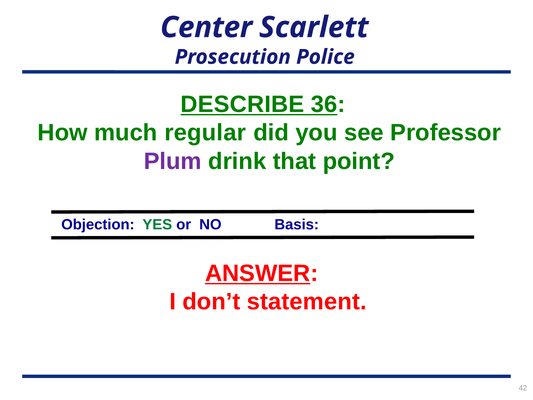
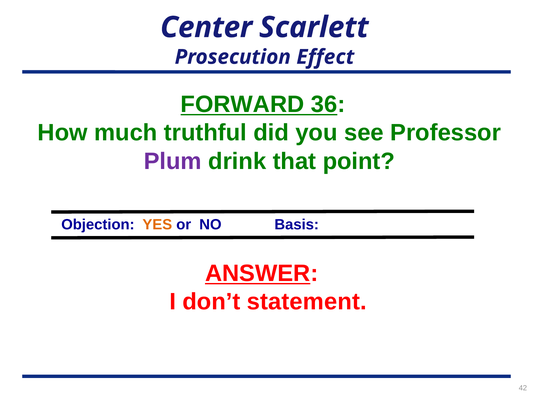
Police: Police -> Effect
DESCRIBE: DESCRIBE -> FORWARD
regular: regular -> truthful
YES colour: green -> orange
